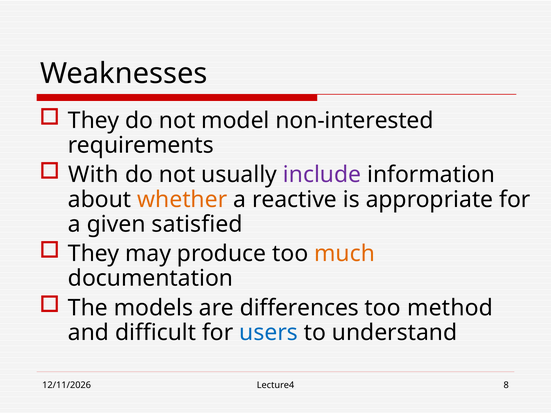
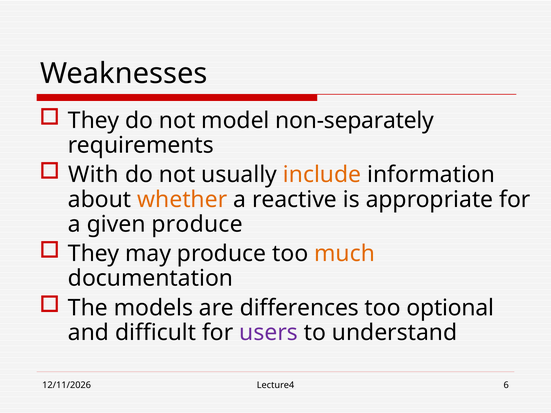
non-interested: non-interested -> non-separately
include colour: purple -> orange
given satisfied: satisfied -> produce
method: method -> optional
users colour: blue -> purple
8: 8 -> 6
